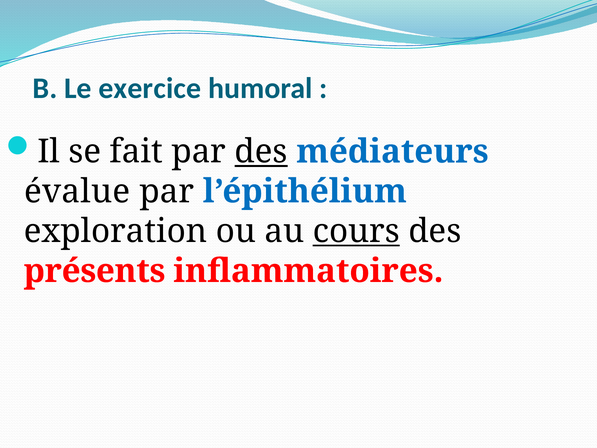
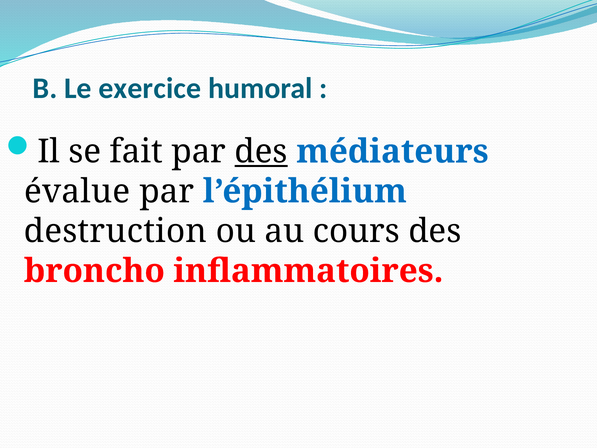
exploration: exploration -> destruction
cours underline: present -> none
présents: présents -> broncho
